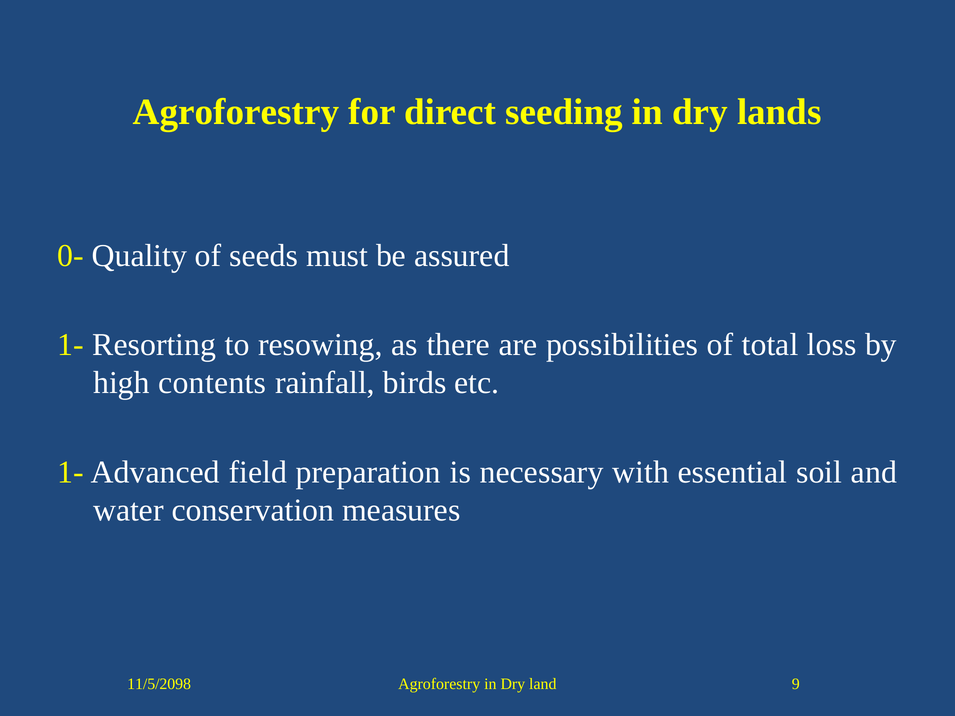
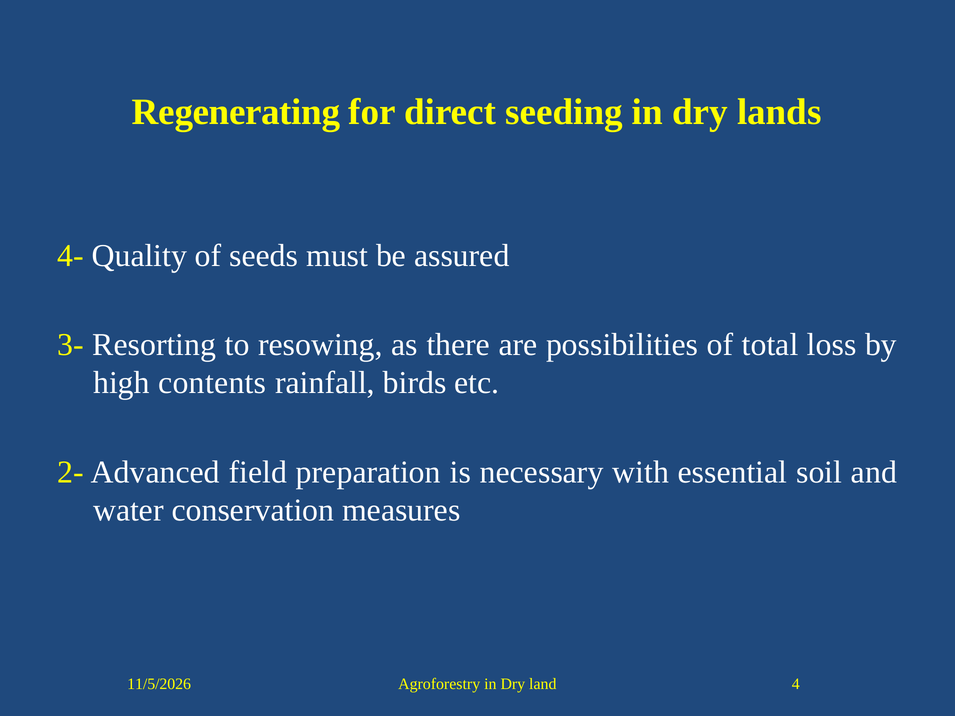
Agroforestry at (236, 112): Agroforestry -> Regenerating
0-: 0- -> 4-
1- at (71, 345): 1- -> 3-
1- at (71, 472): 1- -> 2-
11/5/2098: 11/5/2098 -> 11/5/2026
9: 9 -> 4
